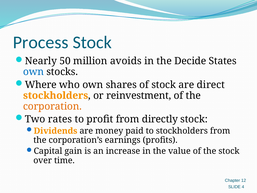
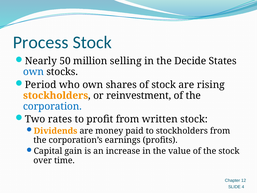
avoids: avoids -> selling
Where: Where -> Period
direct: direct -> rising
corporation colour: orange -> blue
directly: directly -> written
